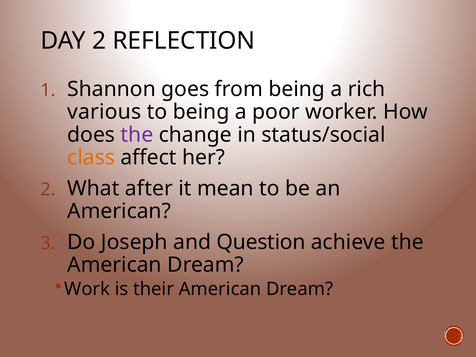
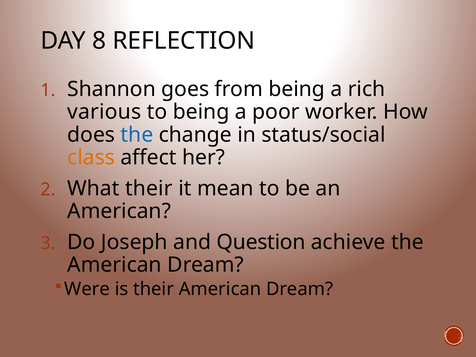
DAY 2: 2 -> 8
the at (137, 135) colour: purple -> blue
What after: after -> their
Work: Work -> Were
